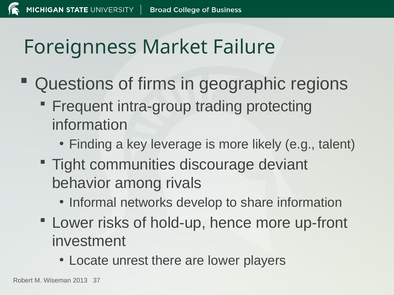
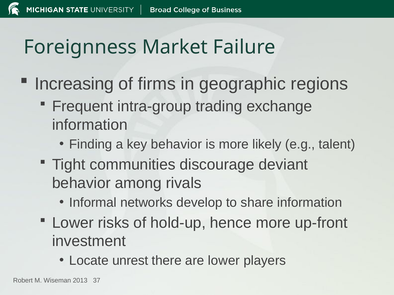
Questions: Questions -> Increasing
protecting: protecting -> exchange
key leverage: leverage -> behavior
